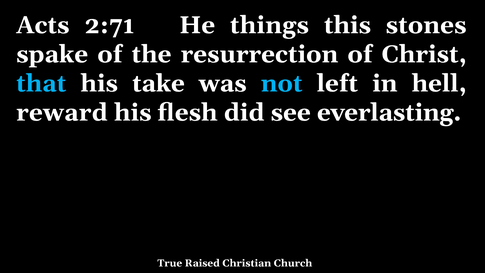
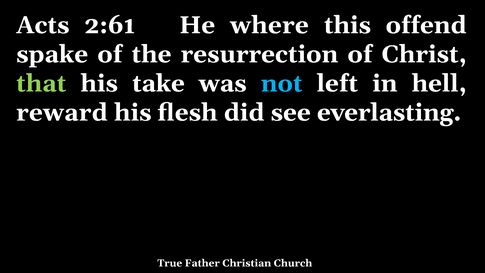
2:71: 2:71 -> 2:61
things: things -> where
stones: stones -> offend
that colour: light blue -> light green
Raised: Raised -> Father
